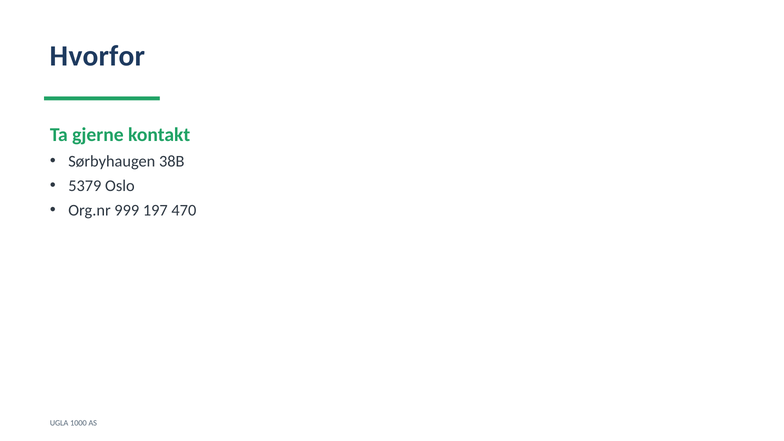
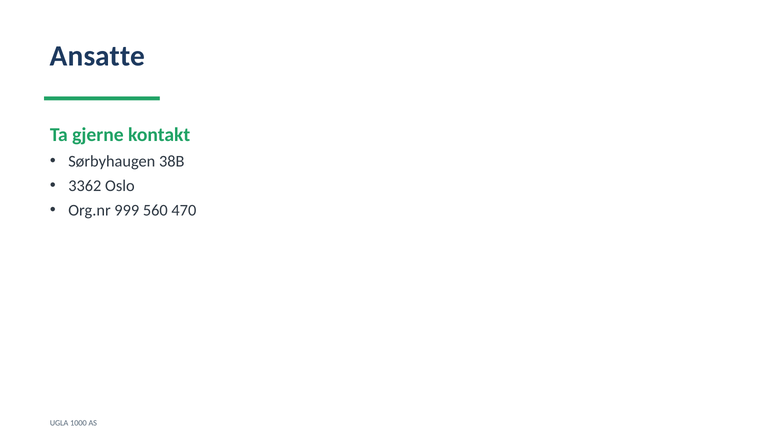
Hvorfor: Hvorfor -> Ansatte
5379: 5379 -> 3362
197: 197 -> 560
